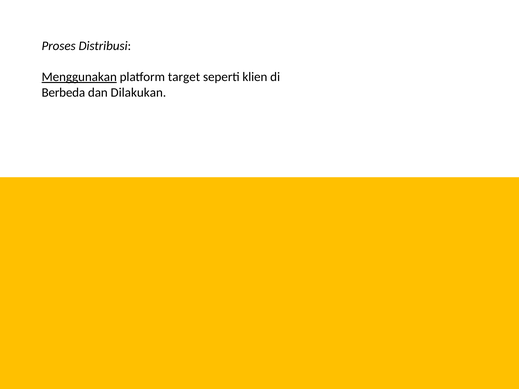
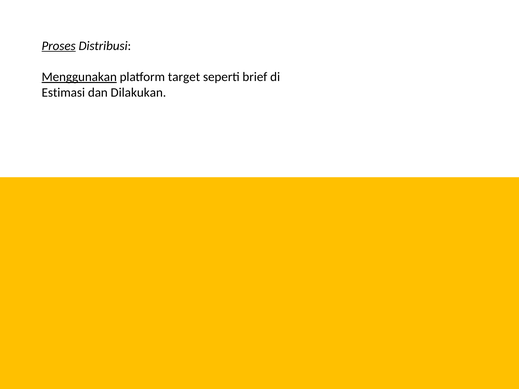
Proses underline: none -> present
klien: klien -> brief
Berbeda: Berbeda -> Estimasi
